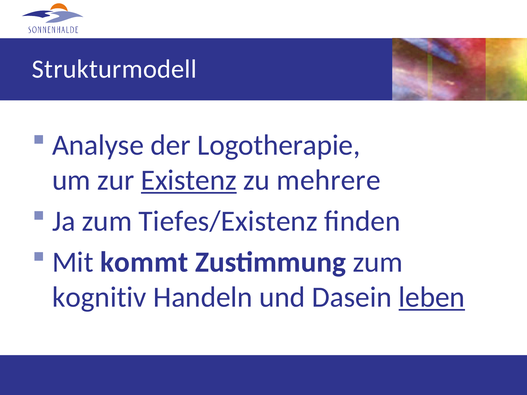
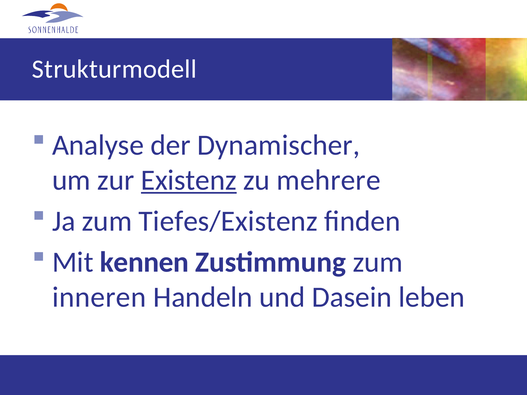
Logotherapie: Logotherapie -> Dynamischer
kommt: kommt -> kennen
kognitiv: kognitiv -> inneren
leben underline: present -> none
